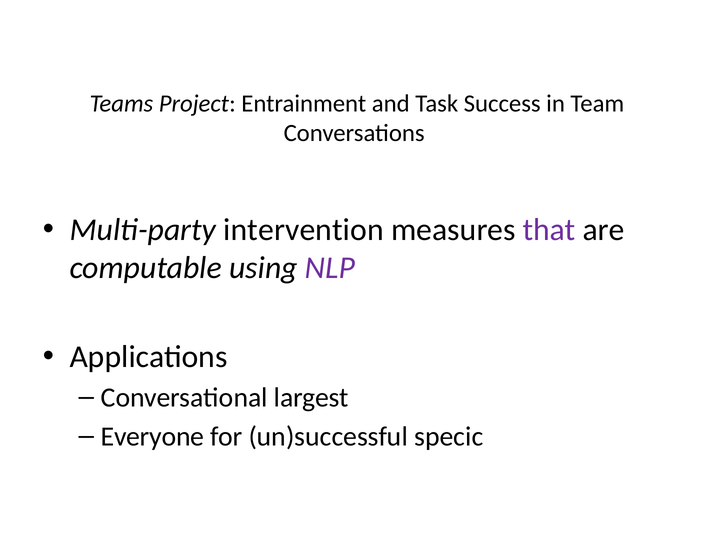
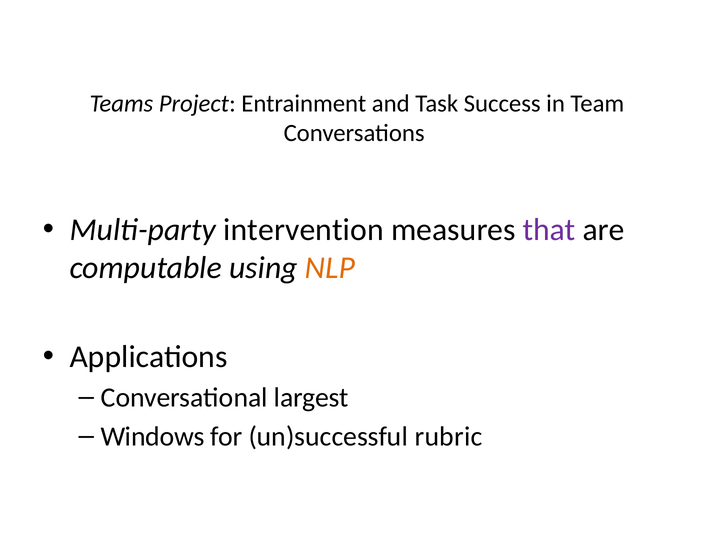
NLP colour: purple -> orange
Everyone: Everyone -> Windows
specic: specic -> rubric
